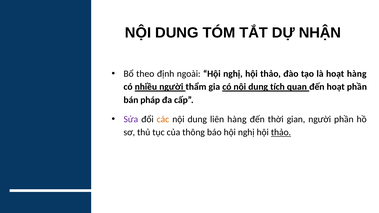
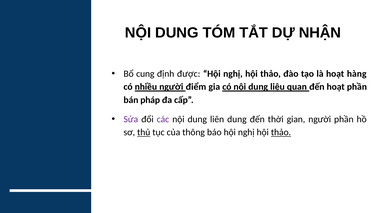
theo: theo -> cung
ngoài: ngoài -> được
thẩm: thẩm -> điểm
tích: tích -> liệu
các colour: orange -> purple
liên hàng: hàng -> dung
thủ underline: none -> present
